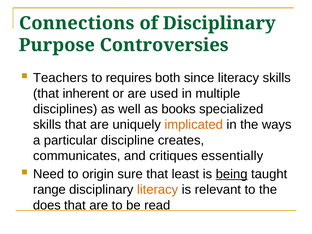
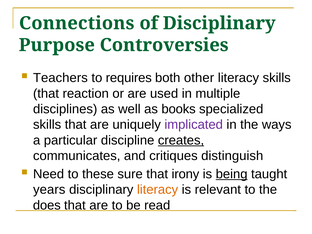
since: since -> other
inherent: inherent -> reaction
implicated colour: orange -> purple
creates underline: none -> present
essentially: essentially -> distinguish
origin: origin -> these
least: least -> irony
range: range -> years
